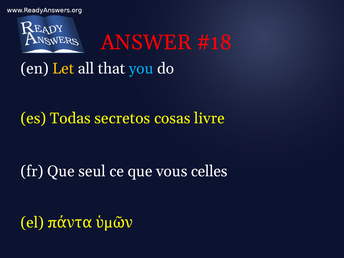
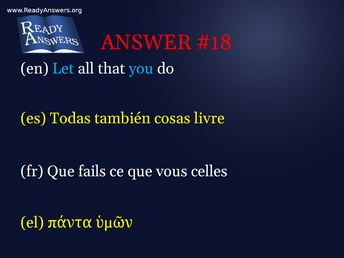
Let colour: yellow -> light blue
secretos: secretos -> también
seul: seul -> fails
